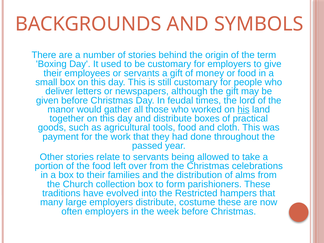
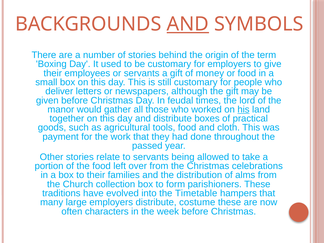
AND at (188, 24) underline: none -> present
Restricted: Restricted -> Timetable
often employers: employers -> characters
